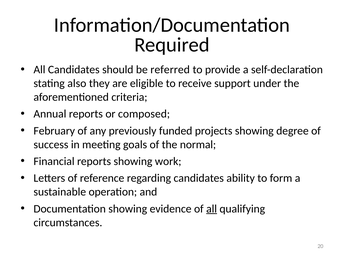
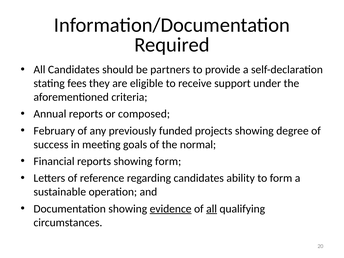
referred: referred -> partners
also: also -> fees
showing work: work -> form
evidence underline: none -> present
